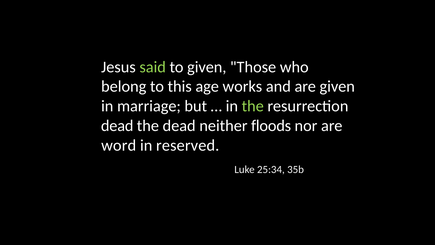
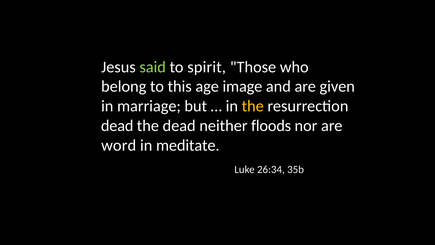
to given: given -> spirit
works: works -> image
the at (253, 106) colour: light green -> yellow
reserved: reserved -> meditate
25:34: 25:34 -> 26:34
